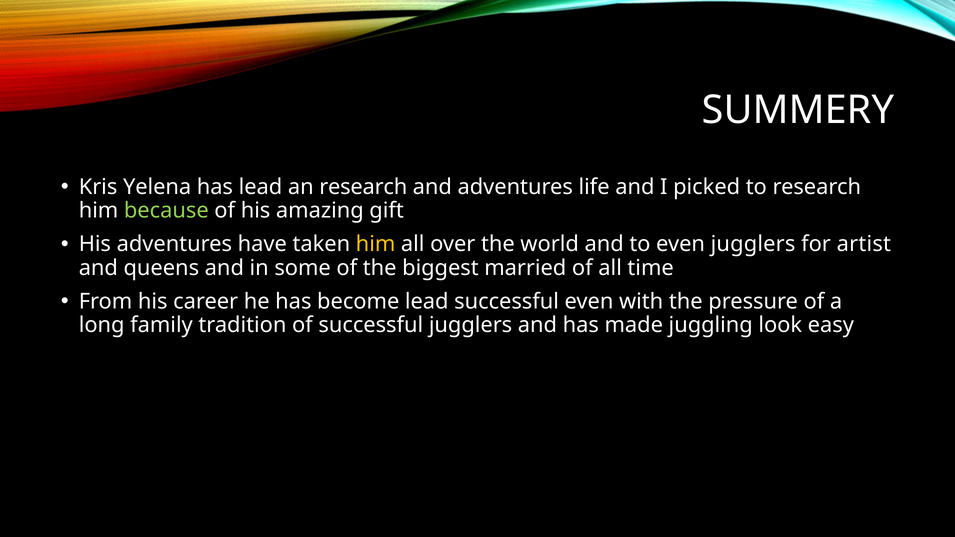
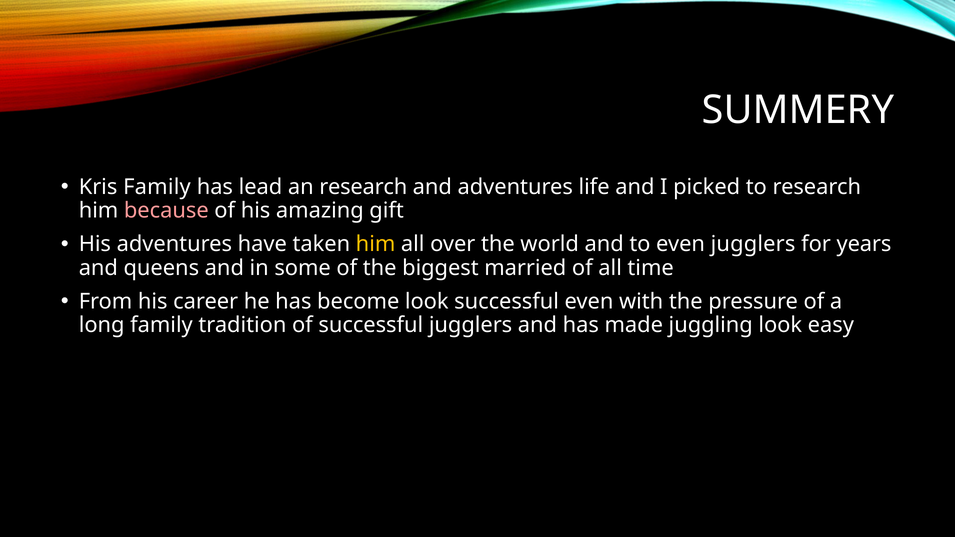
Kris Yelena: Yelena -> Family
because colour: light green -> pink
artist: artist -> years
become lead: lead -> look
